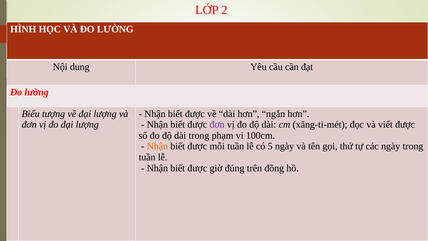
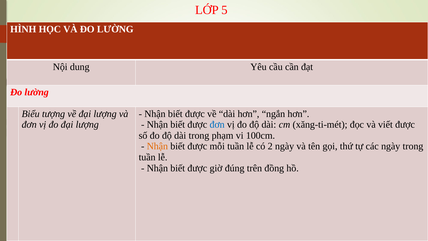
2: 2 -> 5
đơn at (217, 125) colour: purple -> blue
5: 5 -> 2
